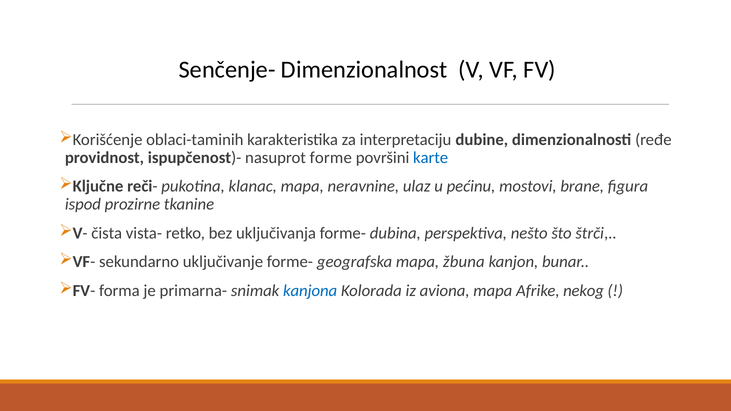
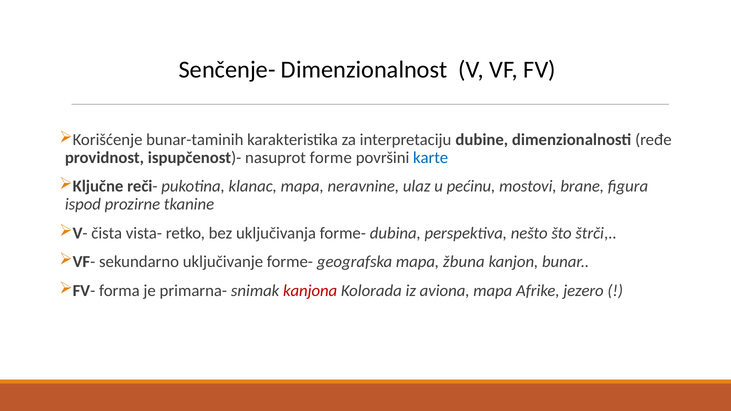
oblaci-taminih: oblaci-taminih -> bunar-taminih
kanjona colour: blue -> red
nekog: nekog -> jezero
